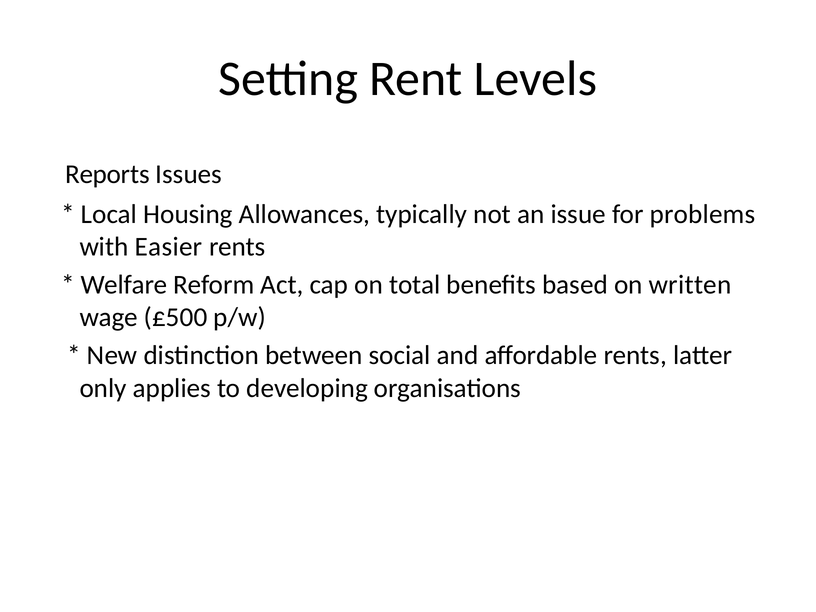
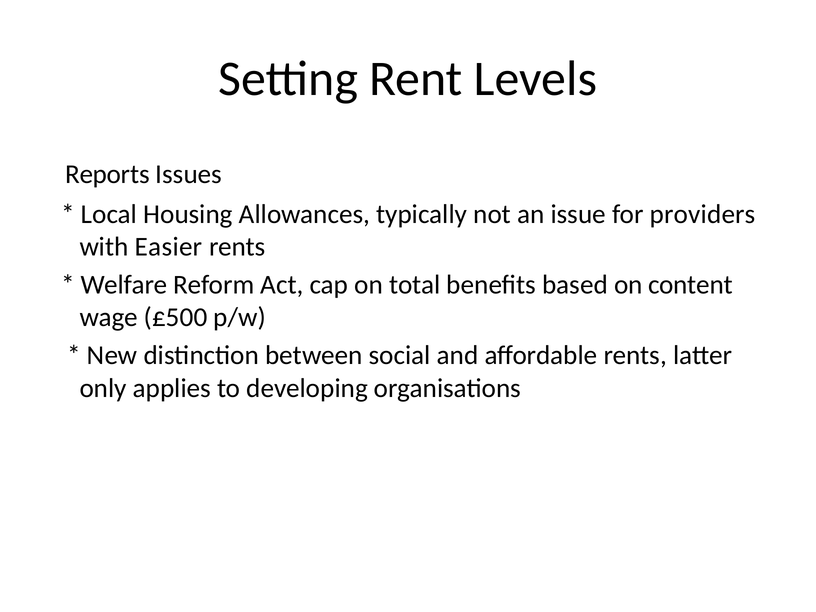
problems: problems -> providers
written: written -> content
